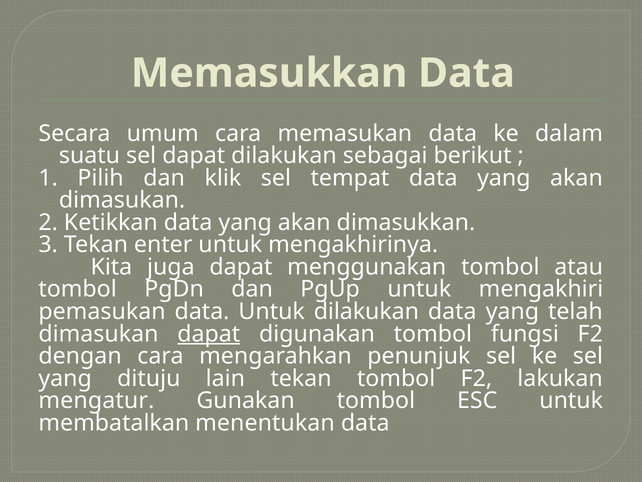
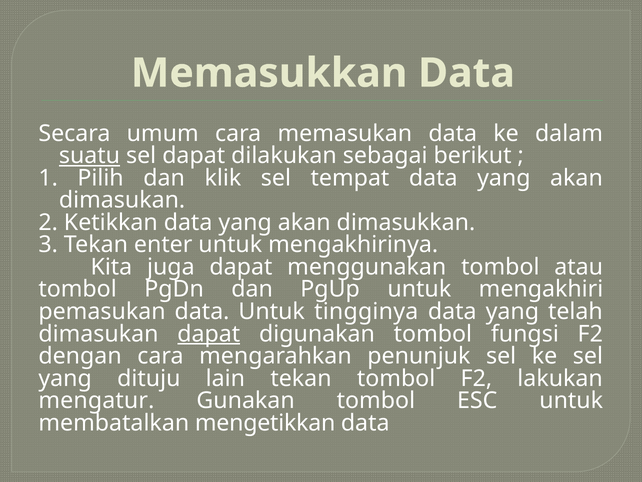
suatu underline: none -> present
Untuk dilakukan: dilakukan -> tingginya
menentukan: menentukan -> mengetikkan
